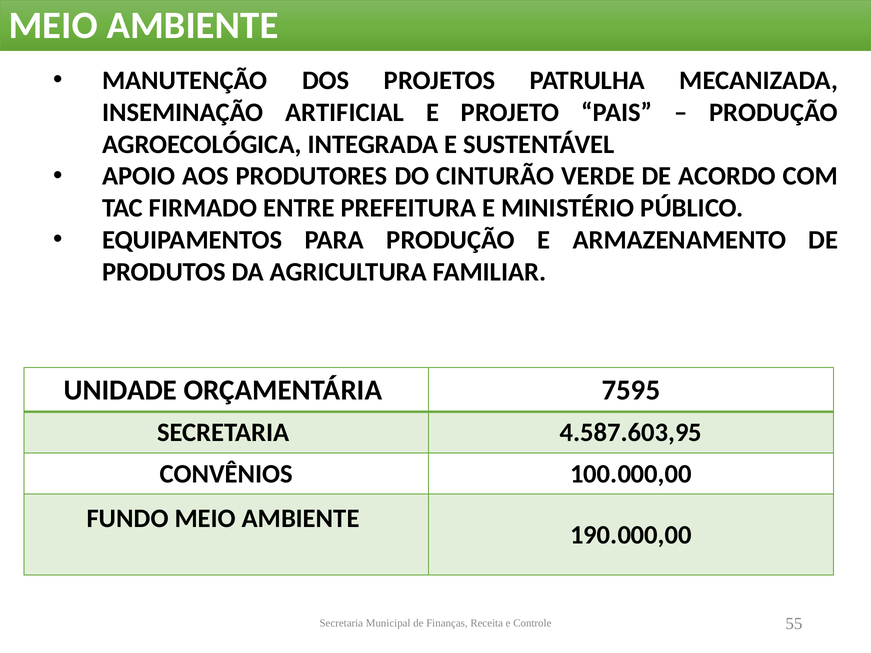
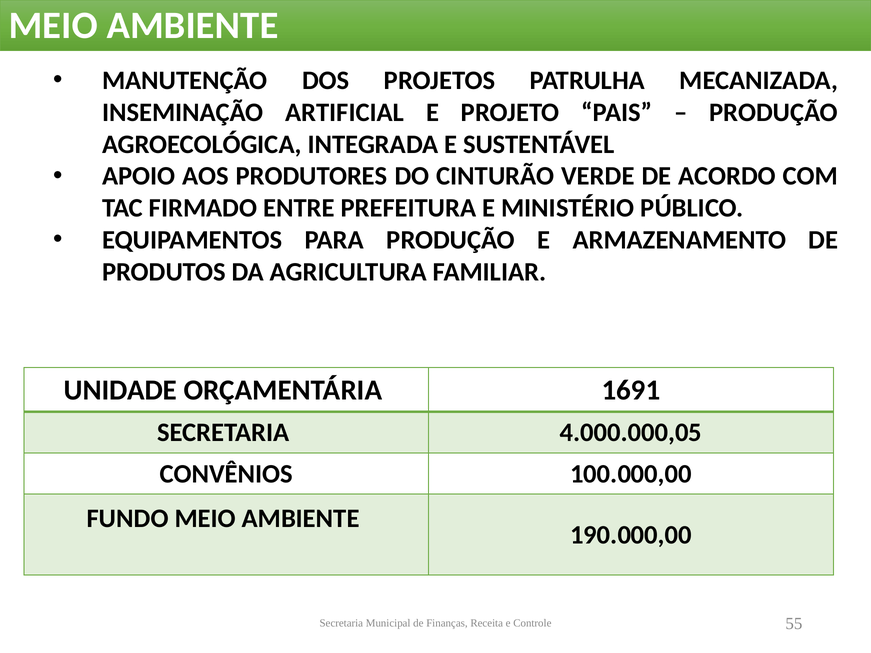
7595: 7595 -> 1691
4.587.603,95: 4.587.603,95 -> 4.000.000,05
